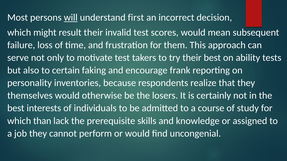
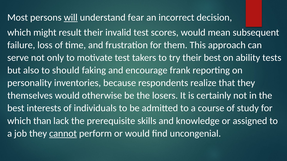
first: first -> fear
certain: certain -> should
cannot underline: none -> present
